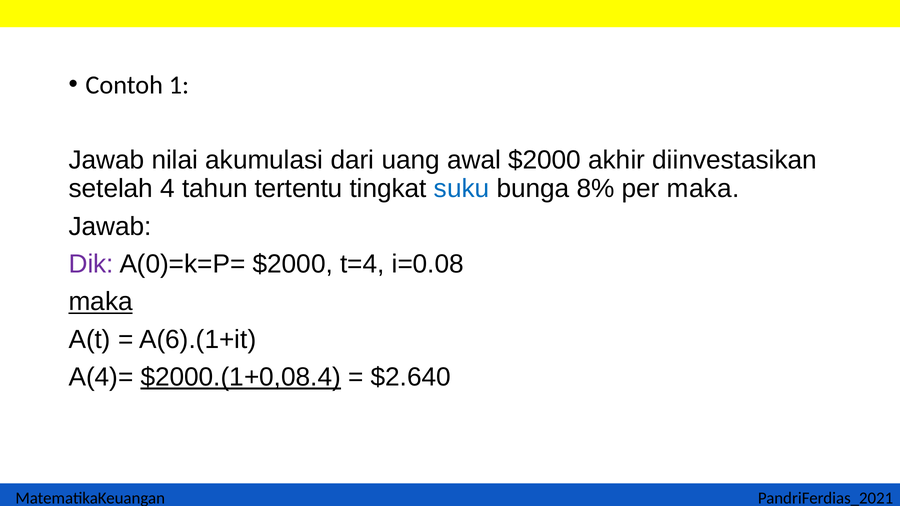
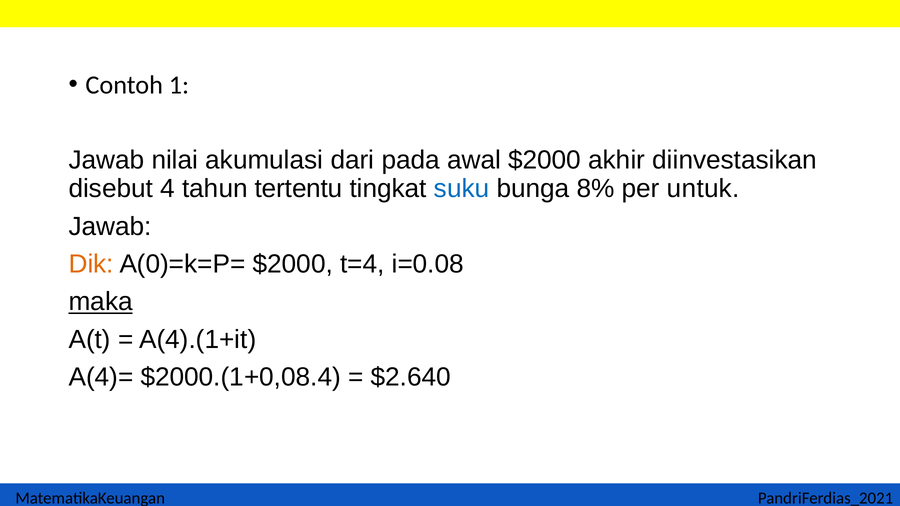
uang: uang -> pada
setelah: setelah -> disebut
per maka: maka -> untuk
Dik colour: purple -> orange
A(6).(1+it: A(6).(1+it -> A(4).(1+it
$2000.(1+0,08.4 underline: present -> none
